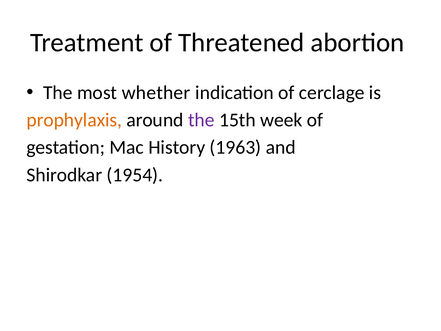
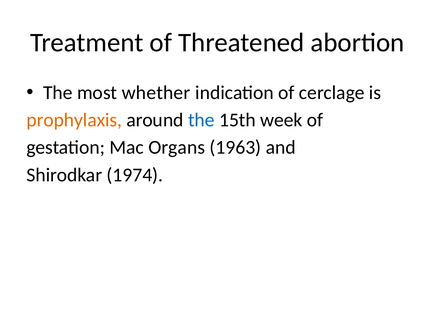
the at (201, 120) colour: purple -> blue
History: History -> Organs
1954: 1954 -> 1974
